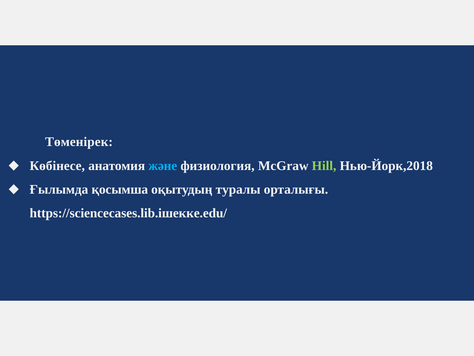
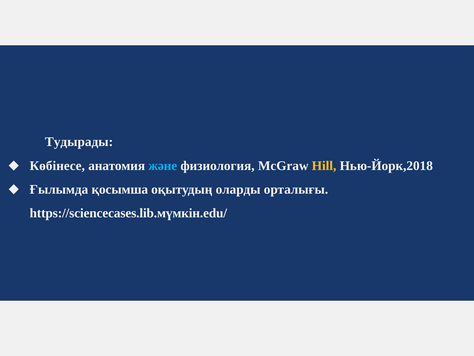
Төменірек: Төменірек -> Тудырады
Hill colour: light green -> yellow
туралы: туралы -> оларды
https://sciencecases.lib.ішекке.edu/: https://sciencecases.lib.ішекке.edu/ -> https://sciencecases.lib.мүмкін.edu/
